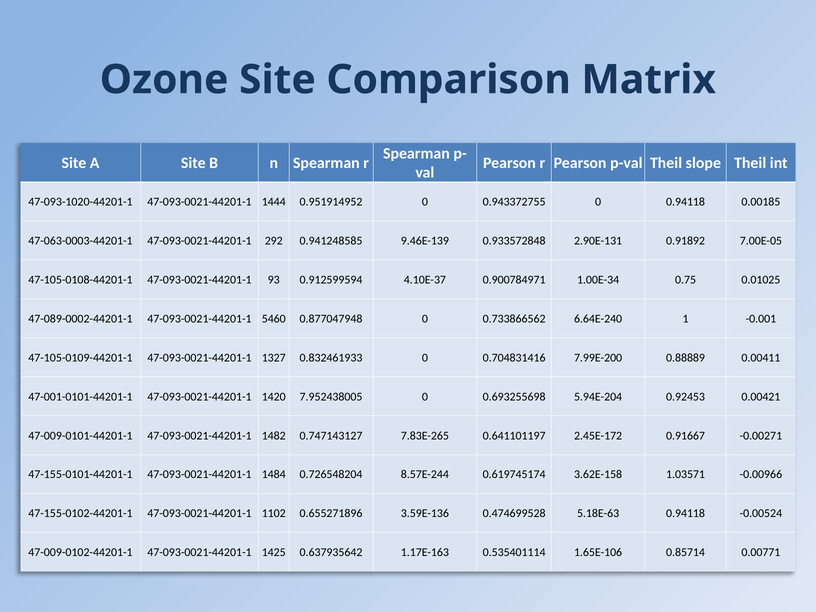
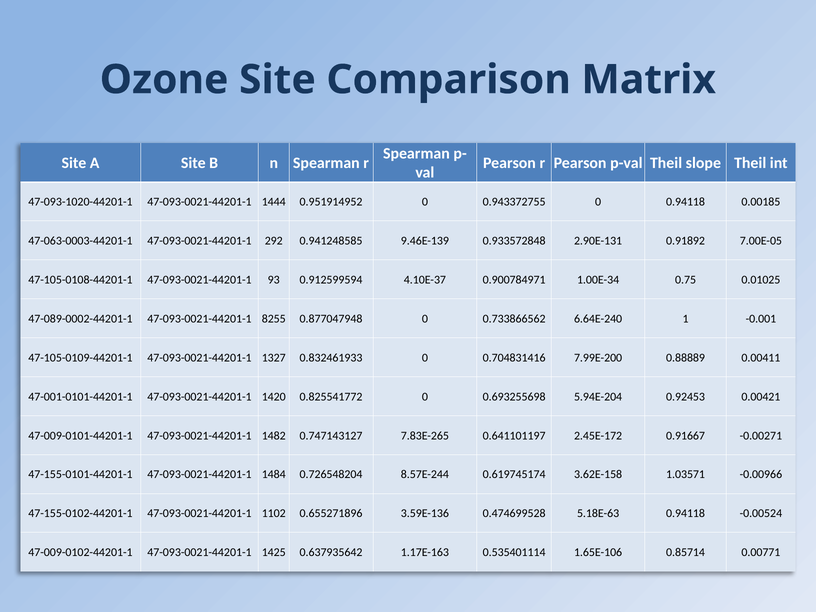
5460: 5460 -> 8255
7.952438005: 7.952438005 -> 0.825541772
